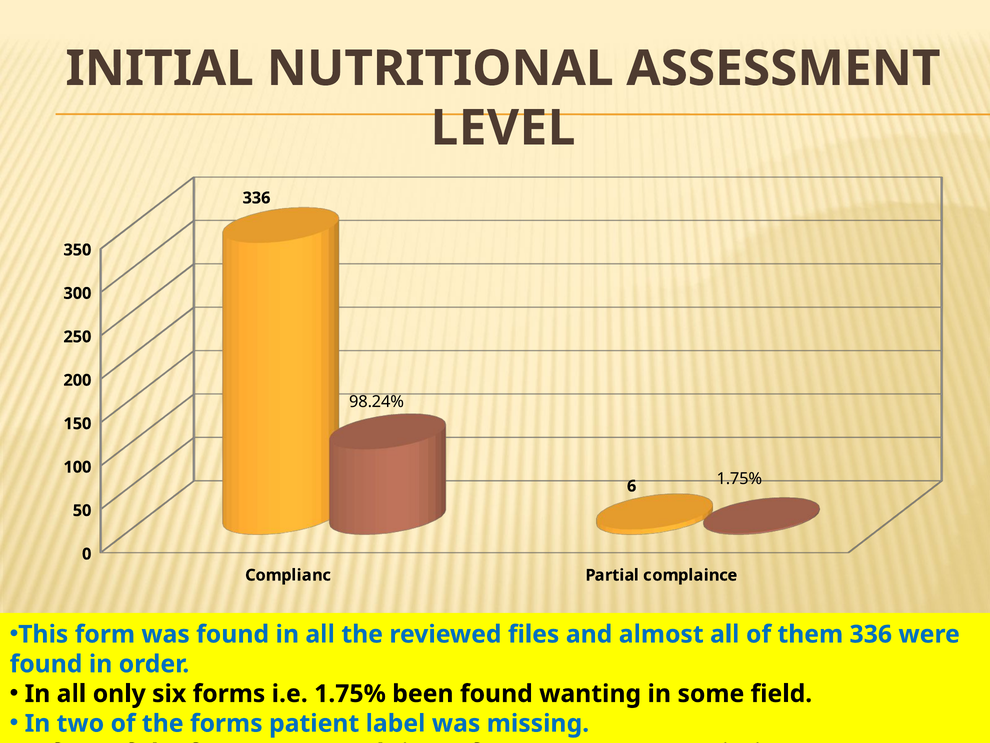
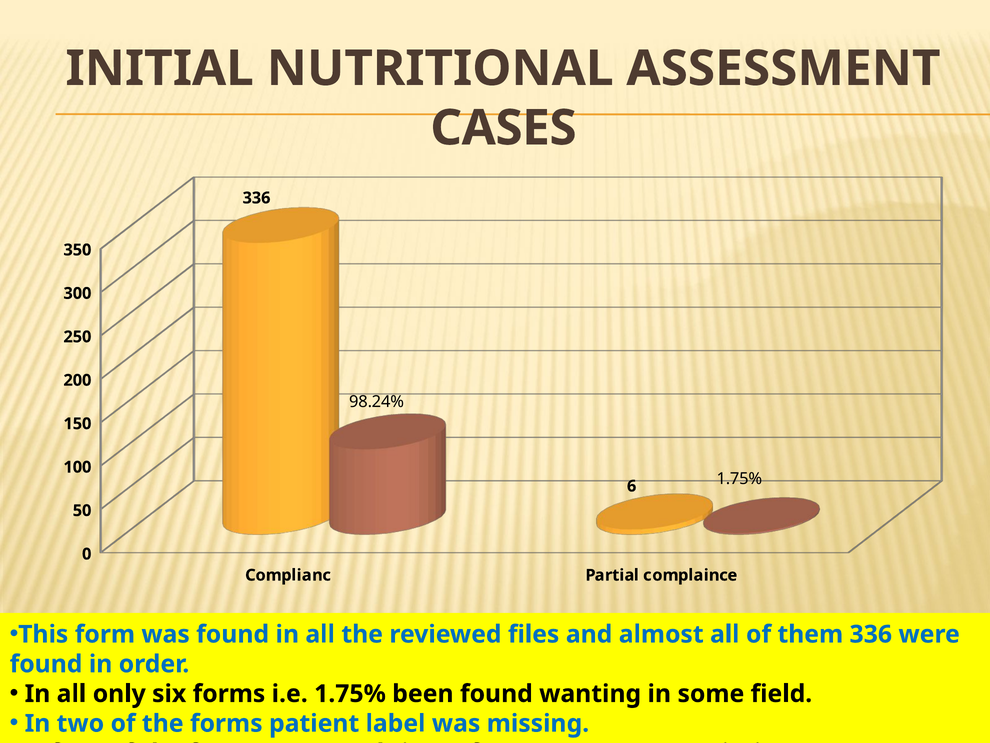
LEVEL: LEVEL -> CASES
